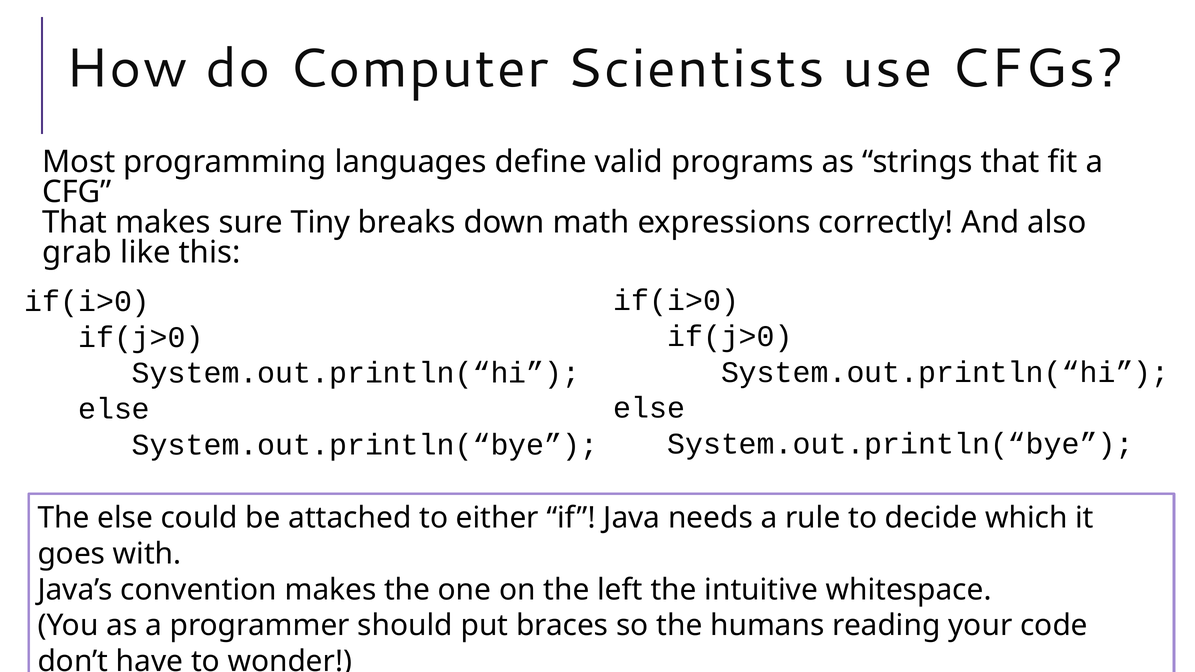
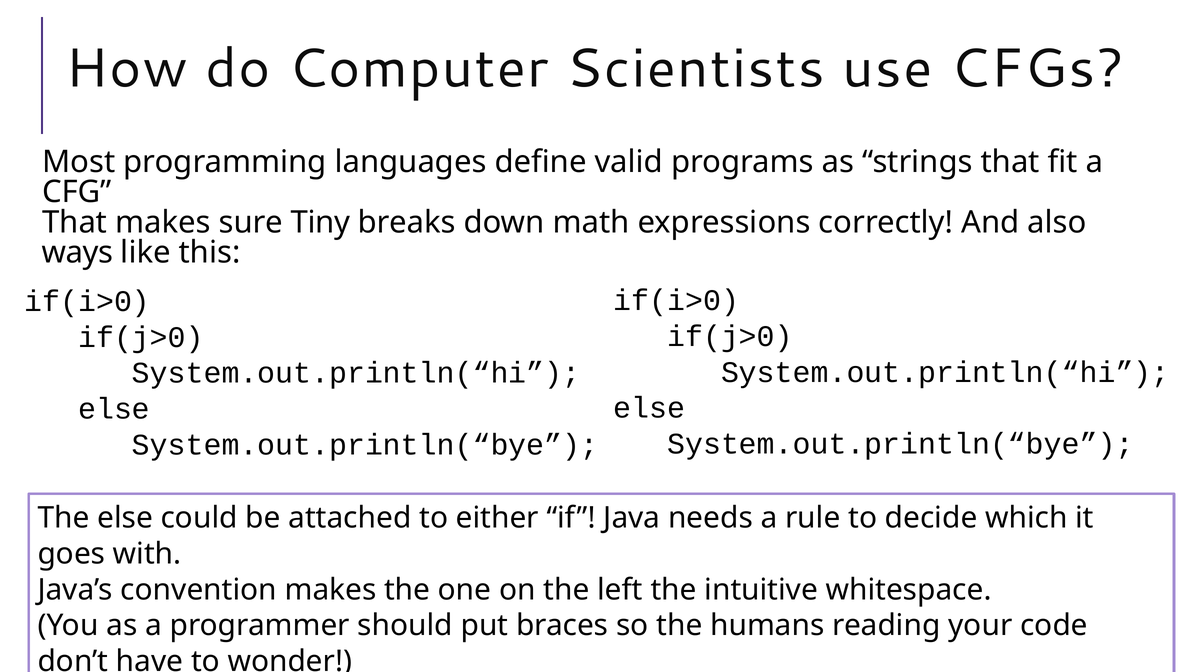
grab: grab -> ways
